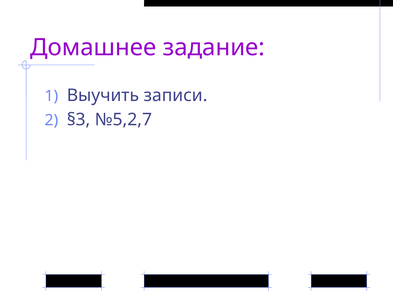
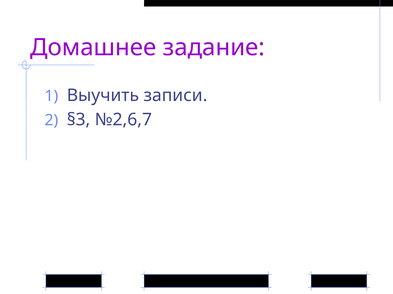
№5,2,7: №5,2,7 -> №2,6,7
